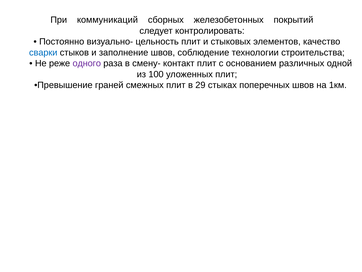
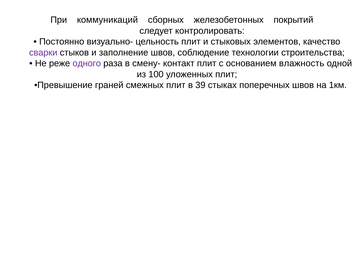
сварки colour: blue -> purple
различных: различных -> влажность
29: 29 -> 39
